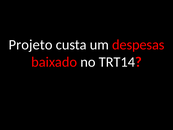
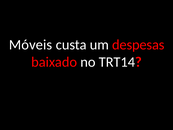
Projeto: Projeto -> Móveis
